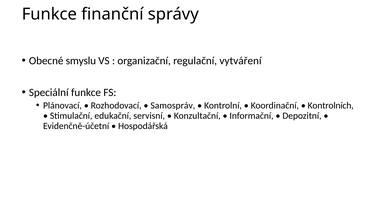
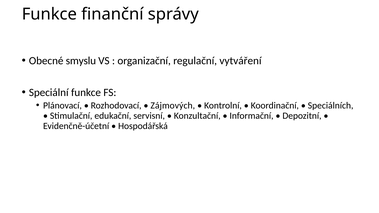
Samospráv: Samospráv -> Zájmových
Kontrolních: Kontrolních -> Speciálních
